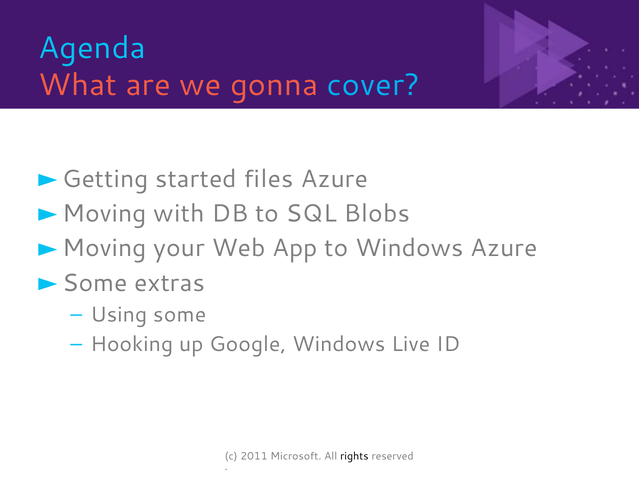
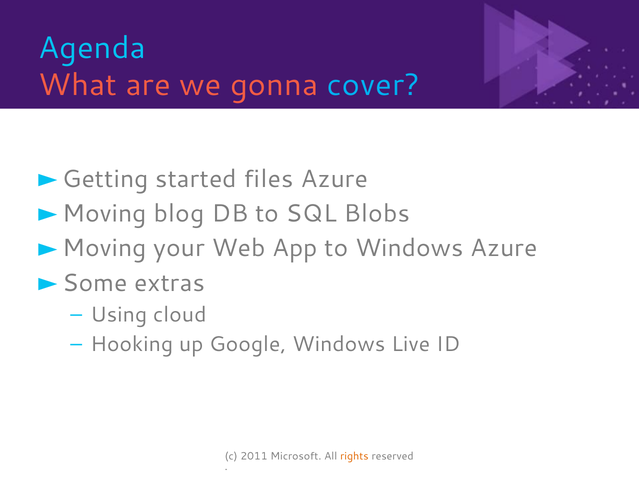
with: with -> blog
some: some -> cloud
rights colour: black -> orange
